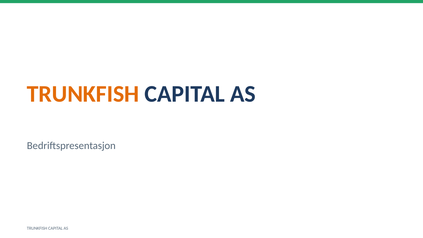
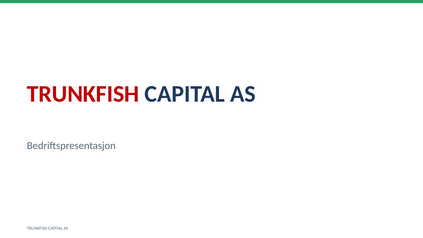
TRUNKFISH at (83, 94) colour: orange -> red
